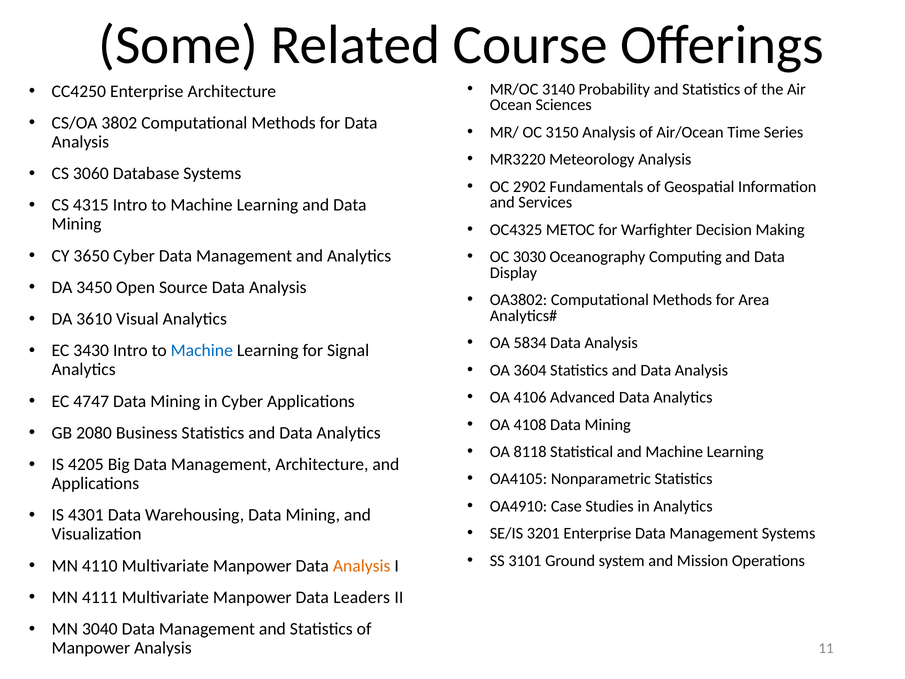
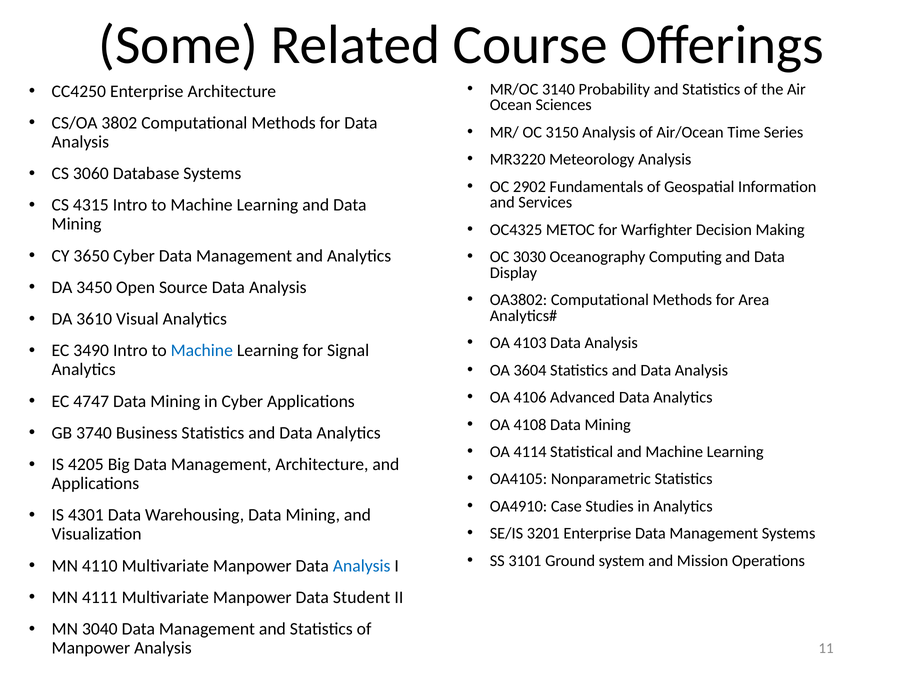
5834: 5834 -> 4103
3430: 3430 -> 3490
2080: 2080 -> 3740
8118: 8118 -> 4114
Analysis at (362, 566) colour: orange -> blue
Leaders: Leaders -> Student
